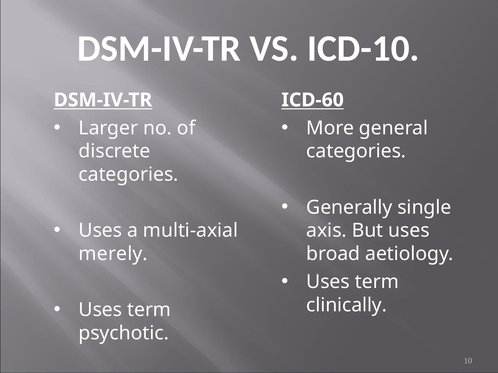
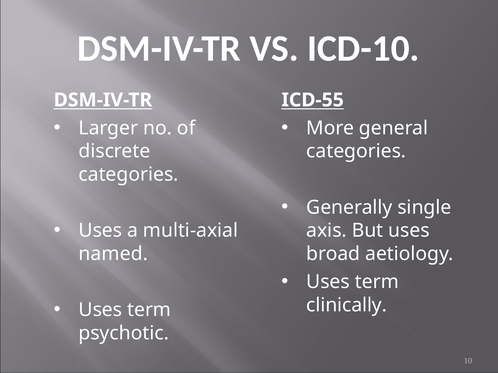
ICD-60: ICD-60 -> ICD-55
merely: merely -> named
